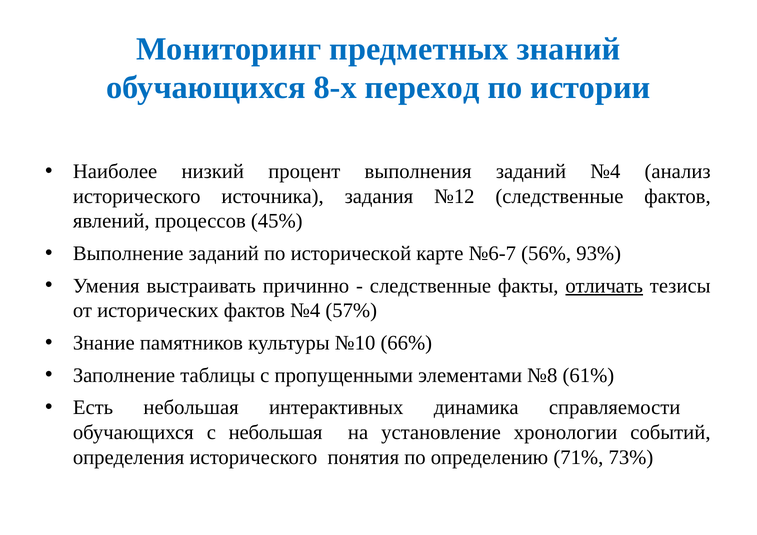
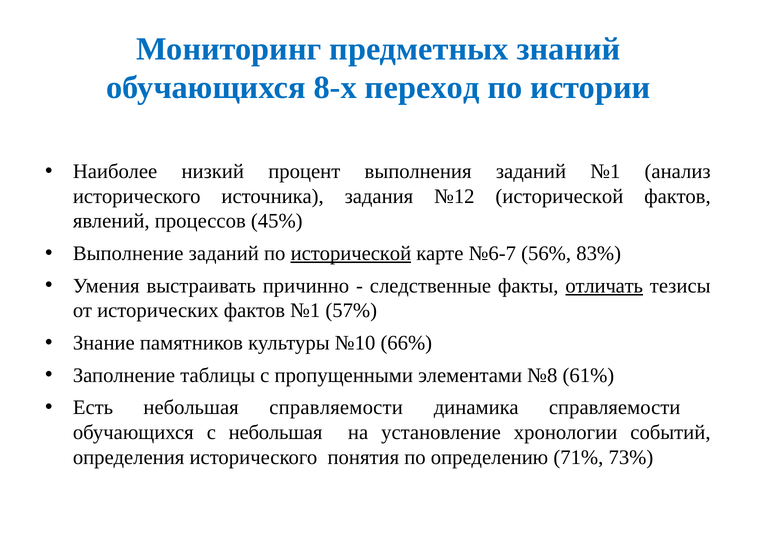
заданий №4: №4 -> №1
№12 следственные: следственные -> исторической
исторической at (351, 253) underline: none -> present
93%: 93% -> 83%
фактов №4: №4 -> №1
небольшая интерактивных: интерактивных -> справляемости
